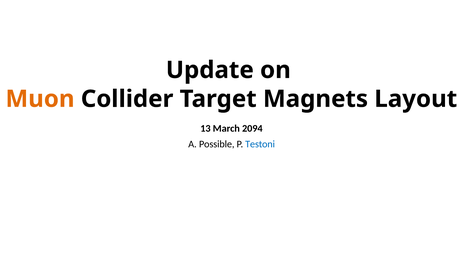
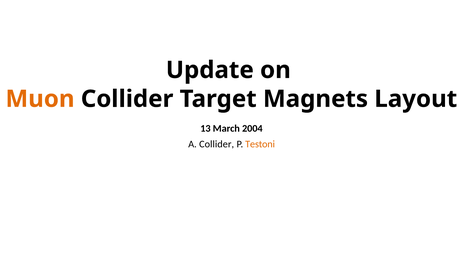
2094: 2094 -> 2004
A Possible: Possible -> Collider
Testoni colour: blue -> orange
